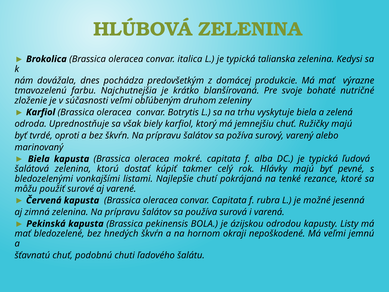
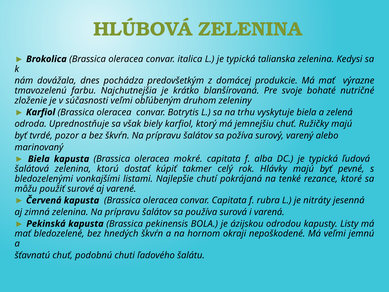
oproti: oproti -> pozor
možné: možné -> nitráty
